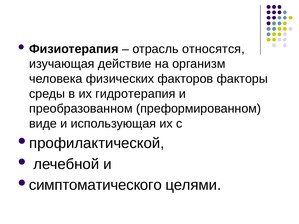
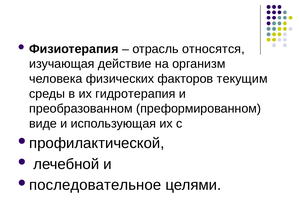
факторы: факторы -> текущим
симптоматического: симптоматического -> последовательное
